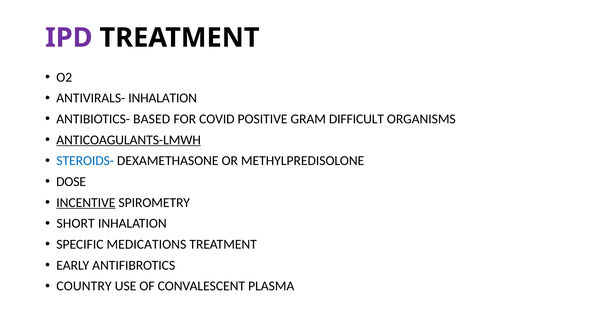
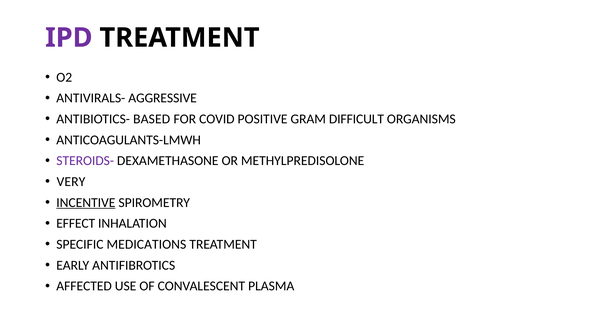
ANTIVIRALS- INHALATION: INHALATION -> AGGRESSIVE
ANTICOAGULANTS-LMWH underline: present -> none
STEROIDS- colour: blue -> purple
DOSE: DOSE -> VERY
SHORT: SHORT -> EFFECT
COUNTRY: COUNTRY -> AFFECTED
